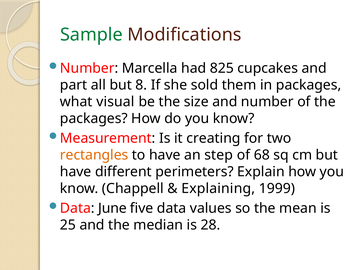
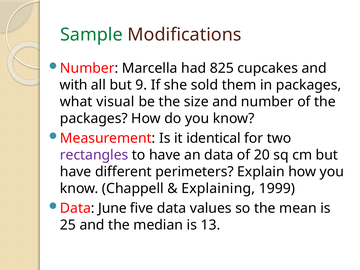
part: part -> with
8: 8 -> 9
creating: creating -> identical
rectangles colour: orange -> purple
an step: step -> data
68: 68 -> 20
28: 28 -> 13
